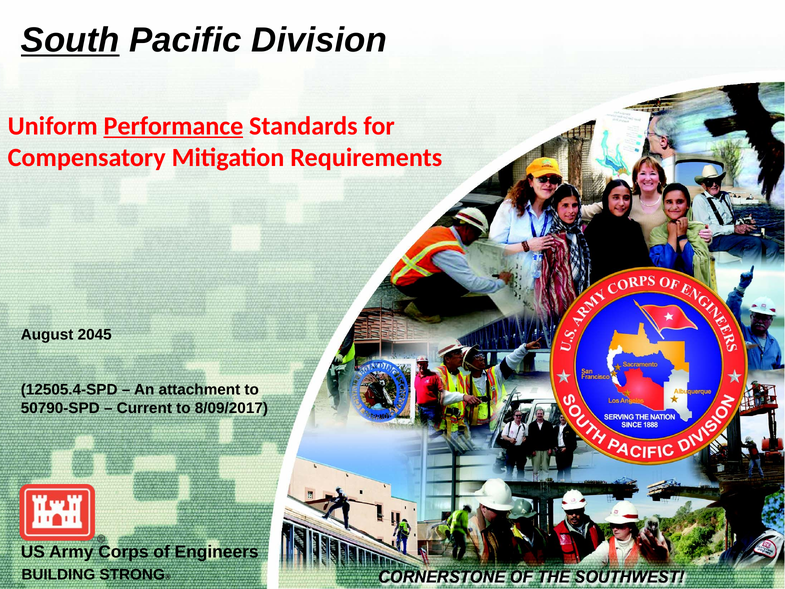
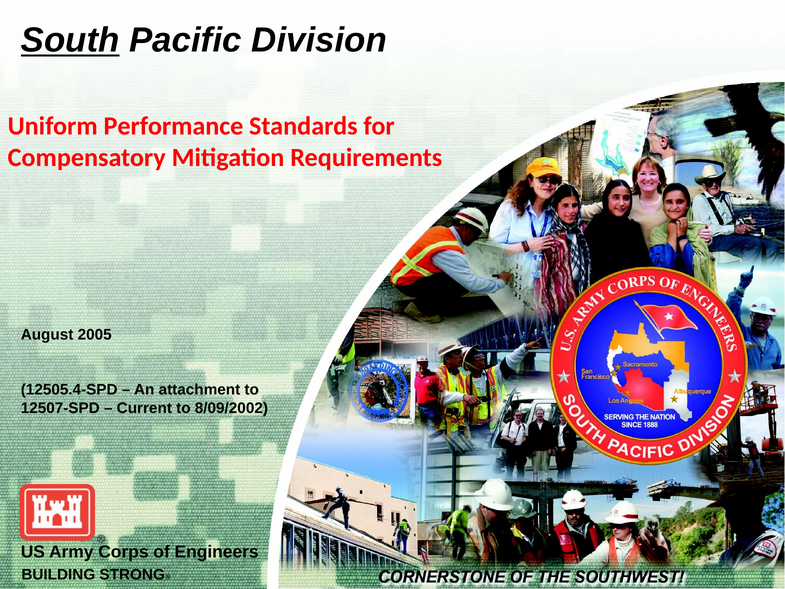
Performance underline: present -> none
2045: 2045 -> 2005
50790-SPD: 50790-SPD -> 12507-SPD
8/09/2017: 8/09/2017 -> 8/09/2002
